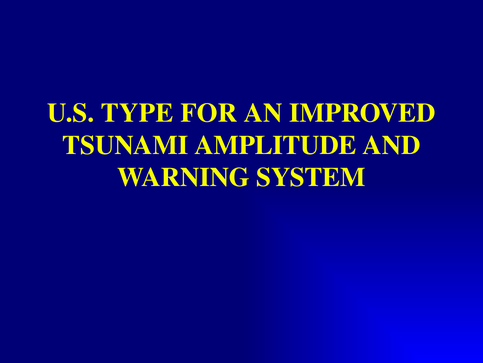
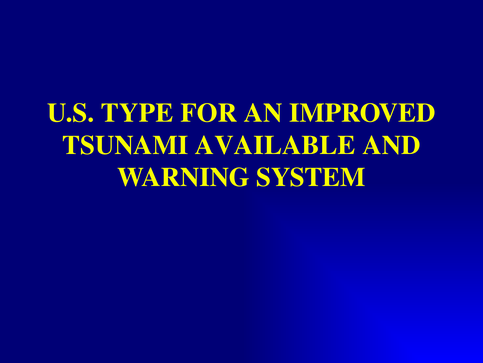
AMPLITUDE: AMPLITUDE -> AVAILABLE
